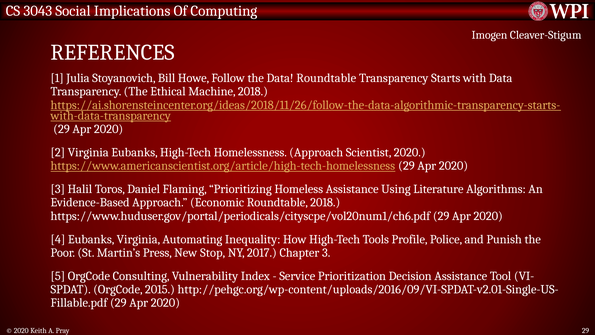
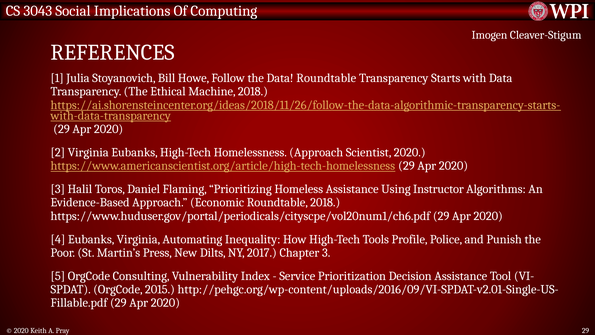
Literature: Literature -> Instructor
Stop: Stop -> Dilts
